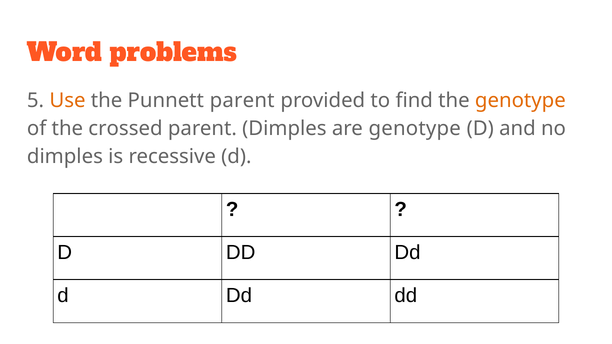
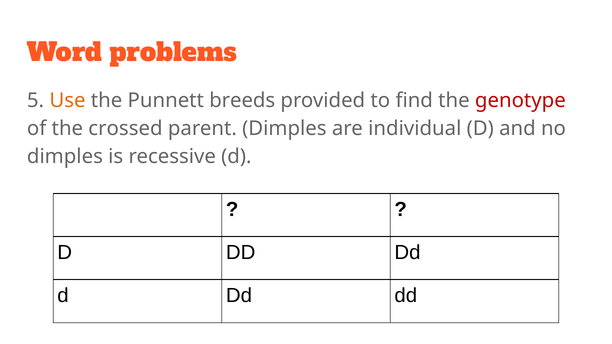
Punnett parent: parent -> breeds
genotype at (520, 101) colour: orange -> red
are genotype: genotype -> individual
